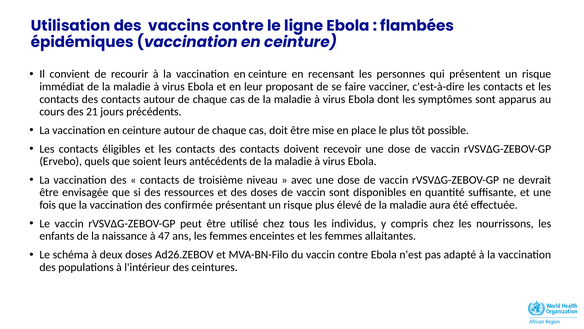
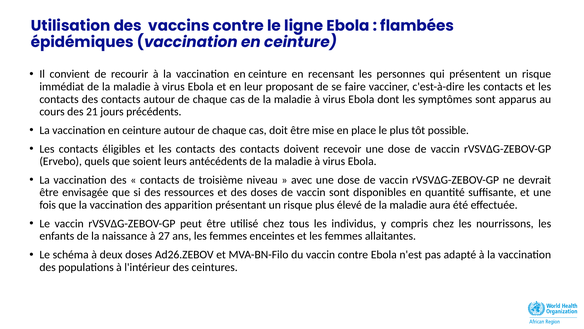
confirmée: confirmée -> apparition
47: 47 -> 27
